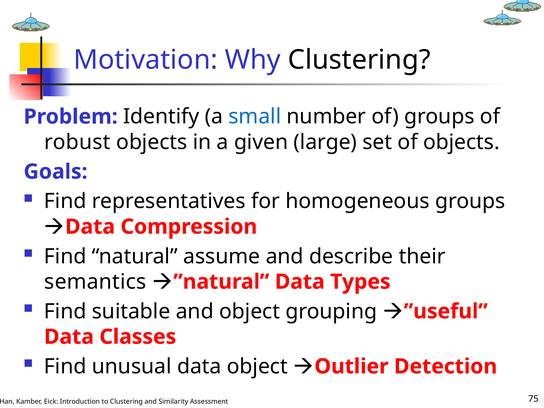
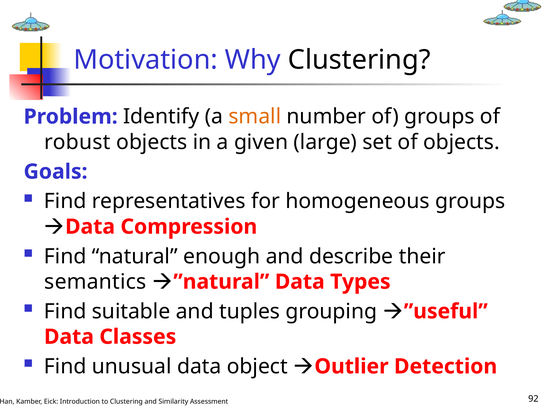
small colour: blue -> orange
assume: assume -> enough
and object: object -> tuples
75: 75 -> 92
